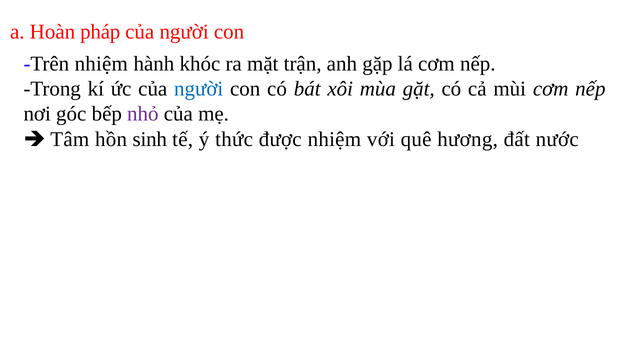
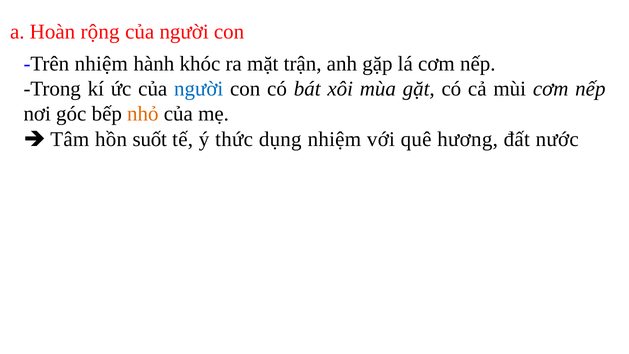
pháp: pháp -> rộng
nhỏ colour: purple -> orange
sinh: sinh -> suốt
được: được -> dụng
